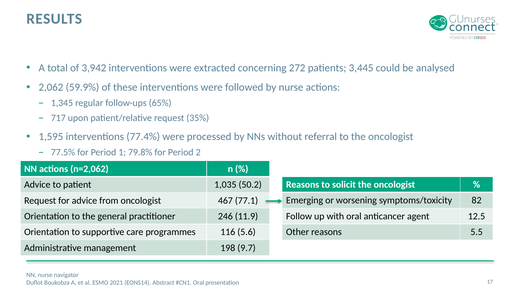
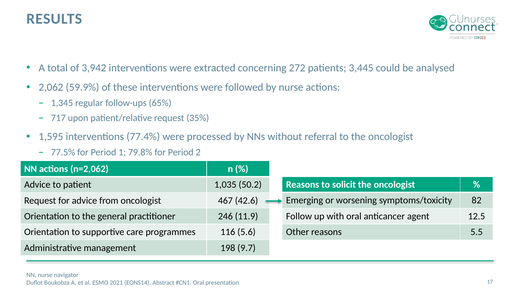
77.1: 77.1 -> 42.6
